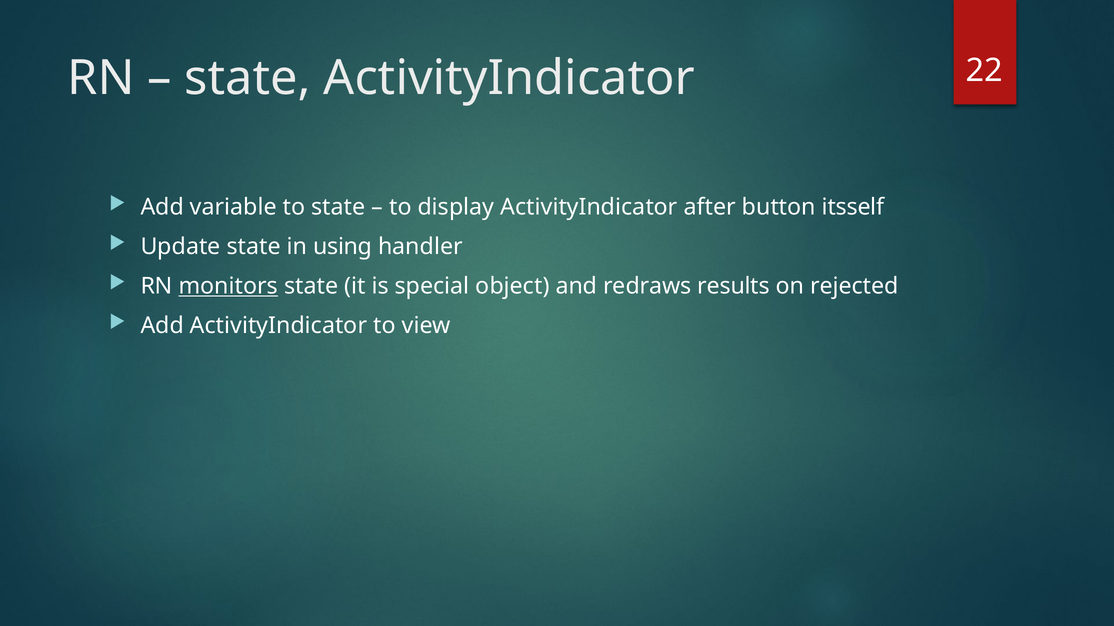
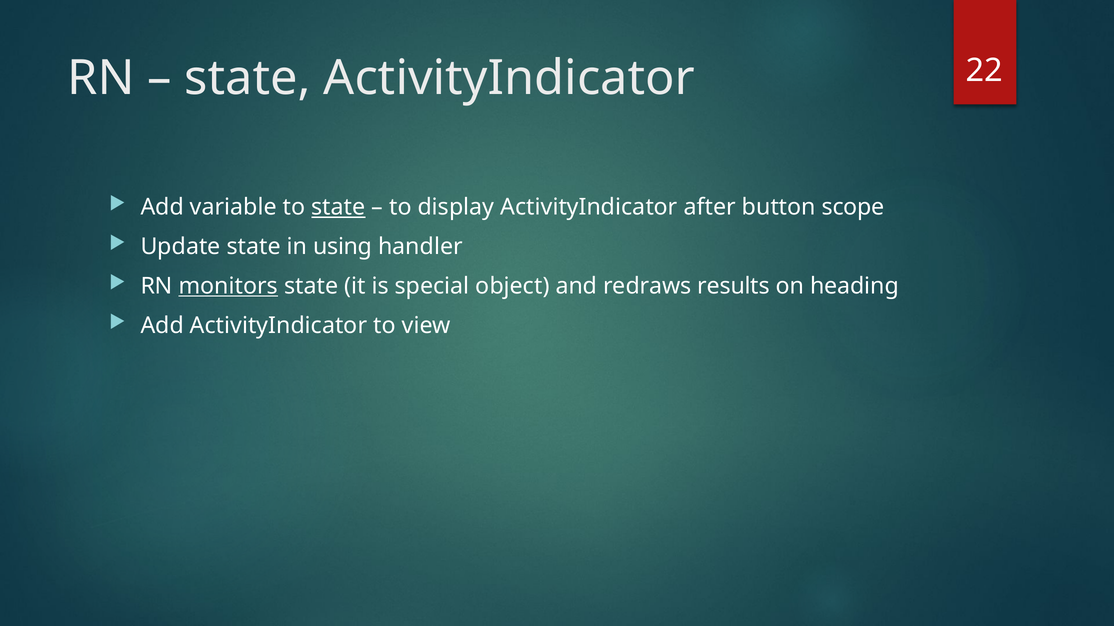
state at (338, 207) underline: none -> present
itsself: itsself -> scope
rejected: rejected -> heading
